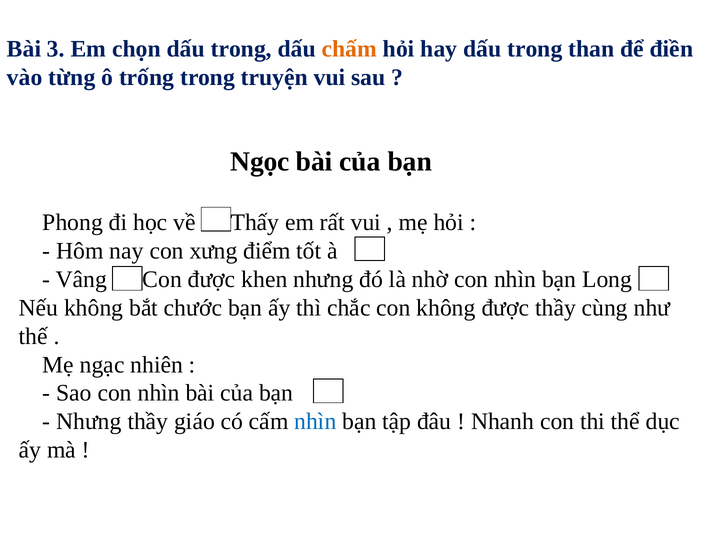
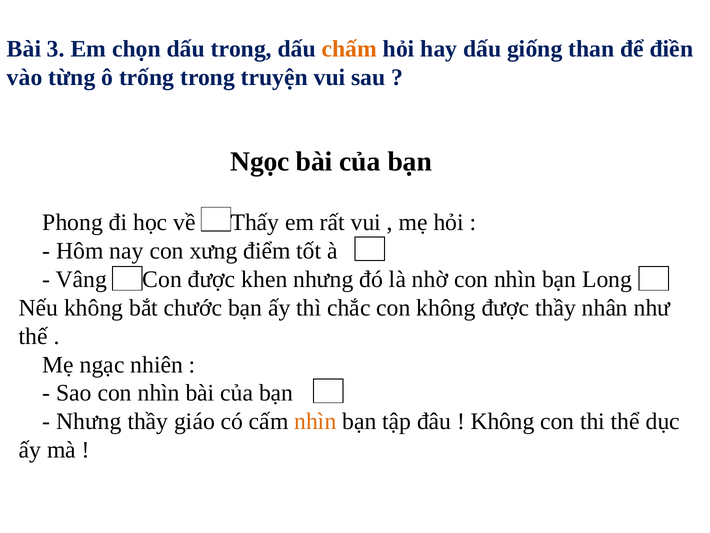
hay dấu trong: trong -> giống
cùng: cùng -> nhân
nhìn at (315, 421) colour: blue -> orange
Nhanh at (503, 421): Nhanh -> Không
